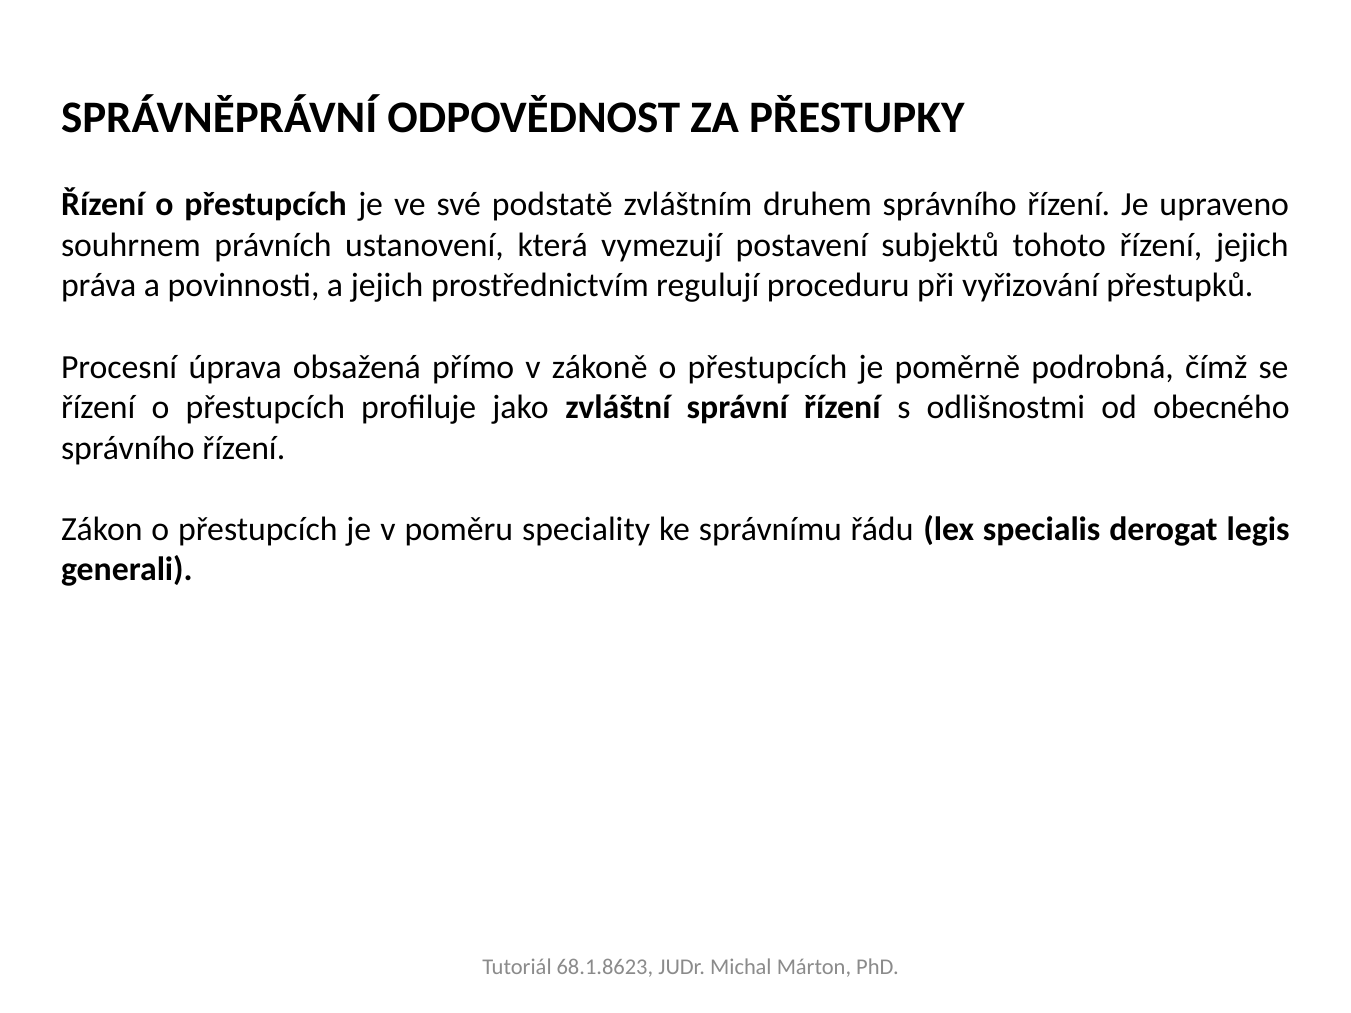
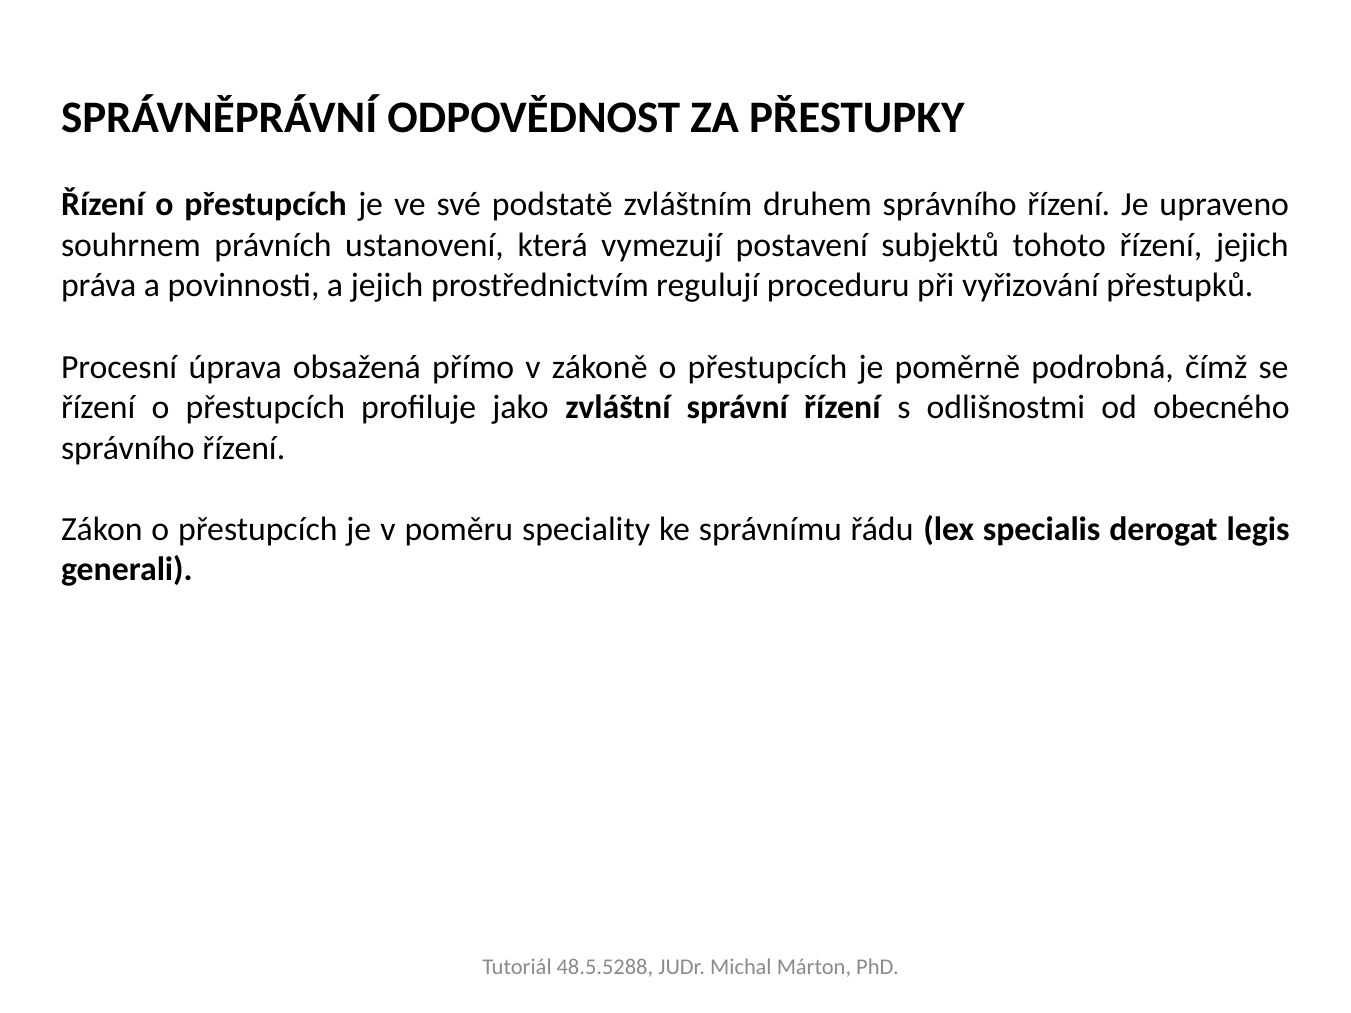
68.1.8623: 68.1.8623 -> 48.5.5288
